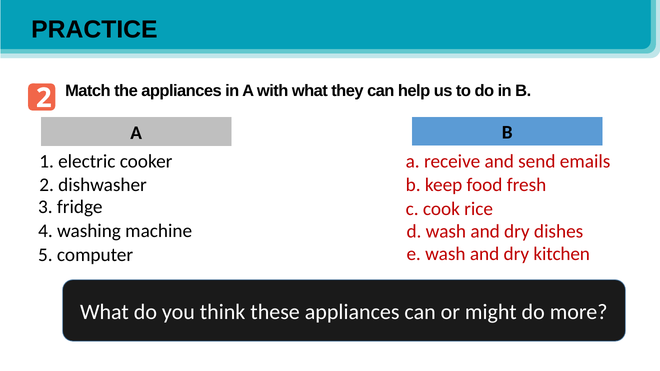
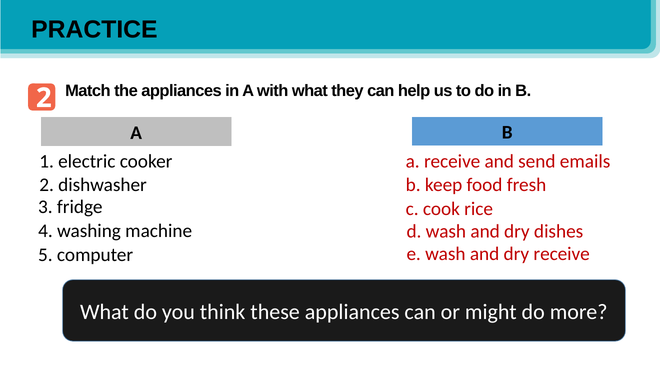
dry kitchen: kitchen -> receive
